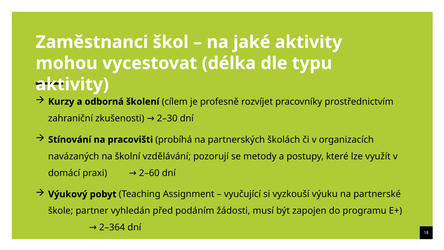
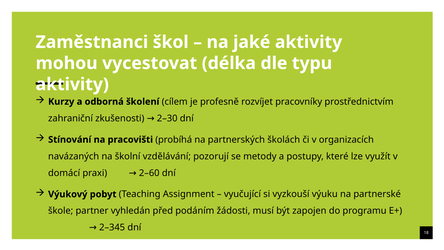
2–364: 2–364 -> 2–345
